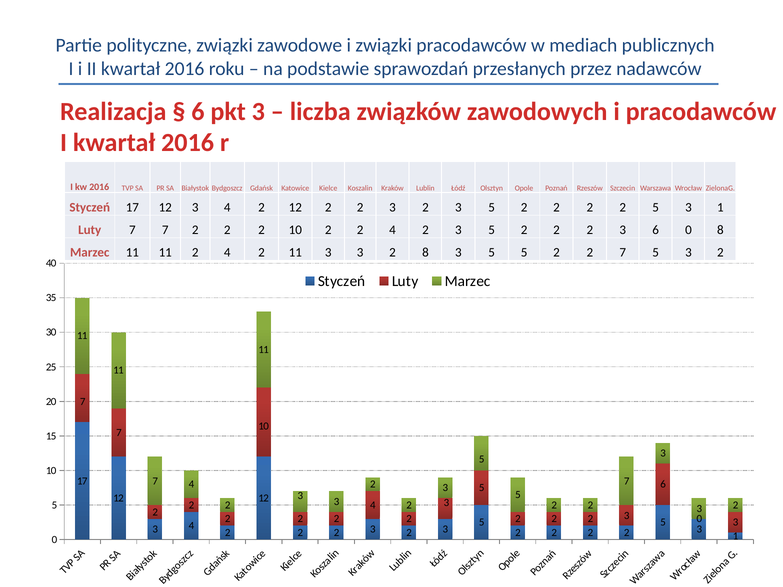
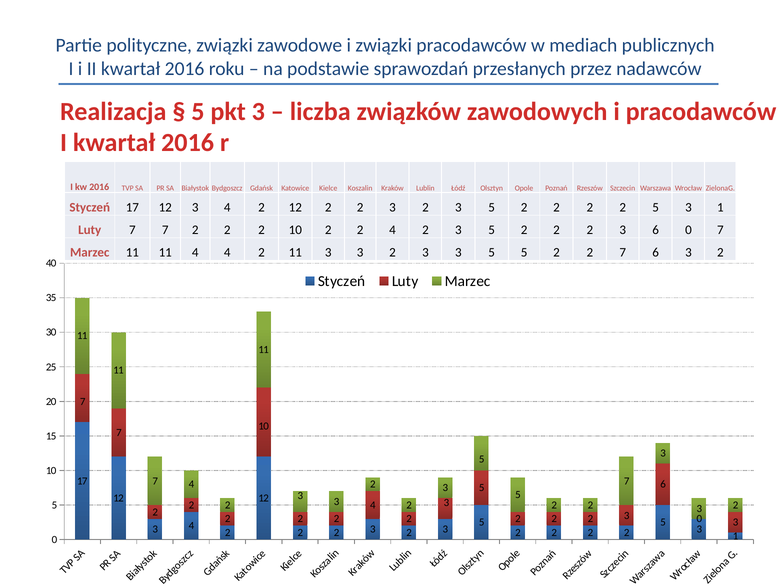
6 at (198, 111): 6 -> 5
0 8: 8 -> 7
11 2: 2 -> 4
3 3 2 8: 8 -> 3
7 5: 5 -> 6
